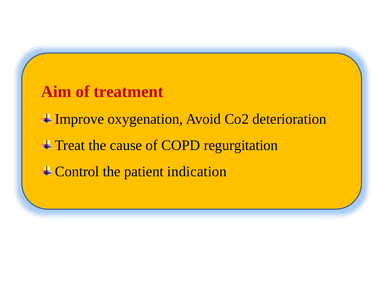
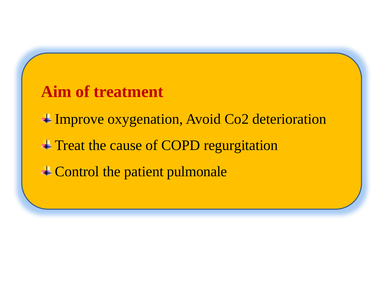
indication: indication -> pulmonale
